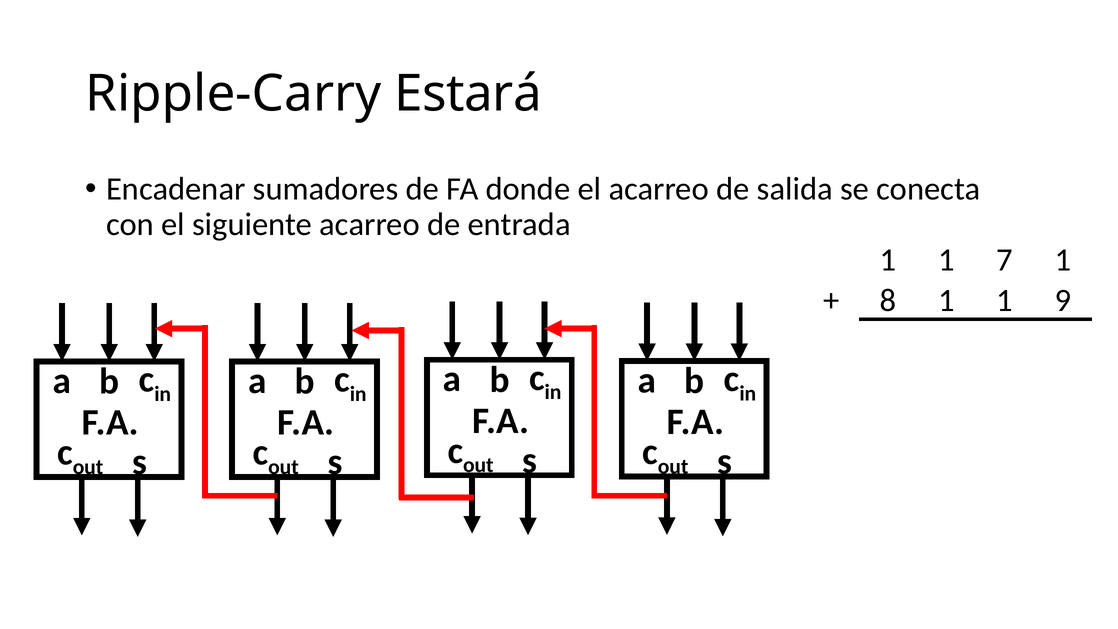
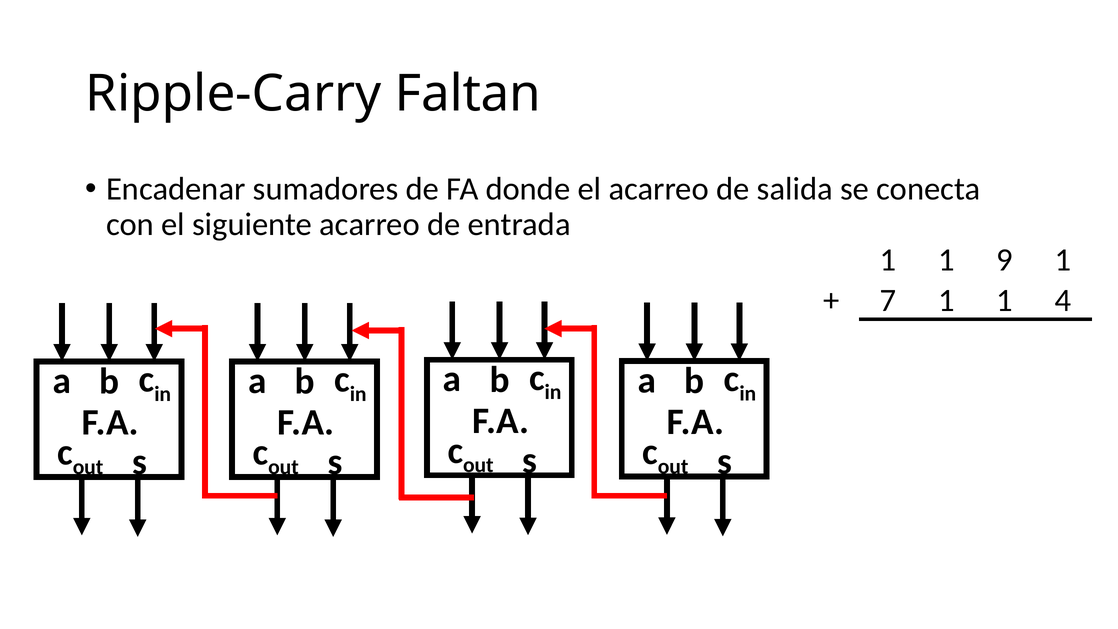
Estará: Estará -> Faltan
7: 7 -> 9
8: 8 -> 7
9: 9 -> 4
